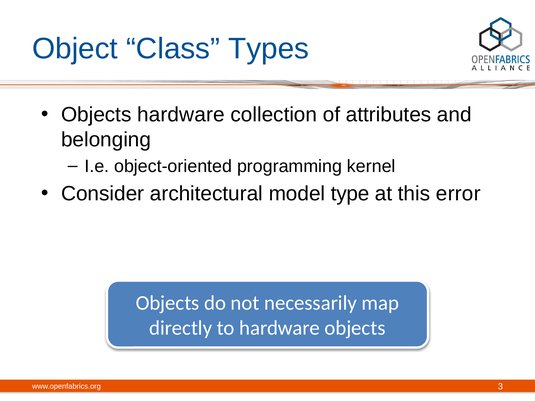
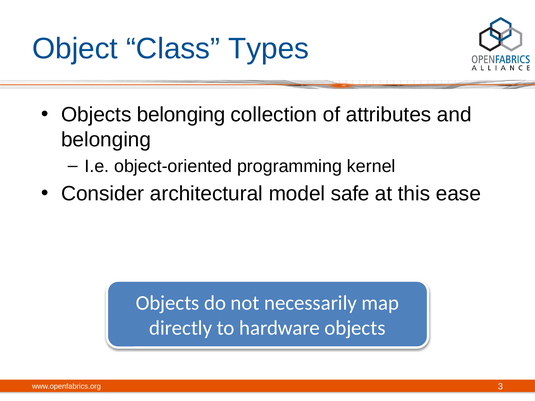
Objects hardware: hardware -> belonging
type: type -> safe
error: error -> ease
